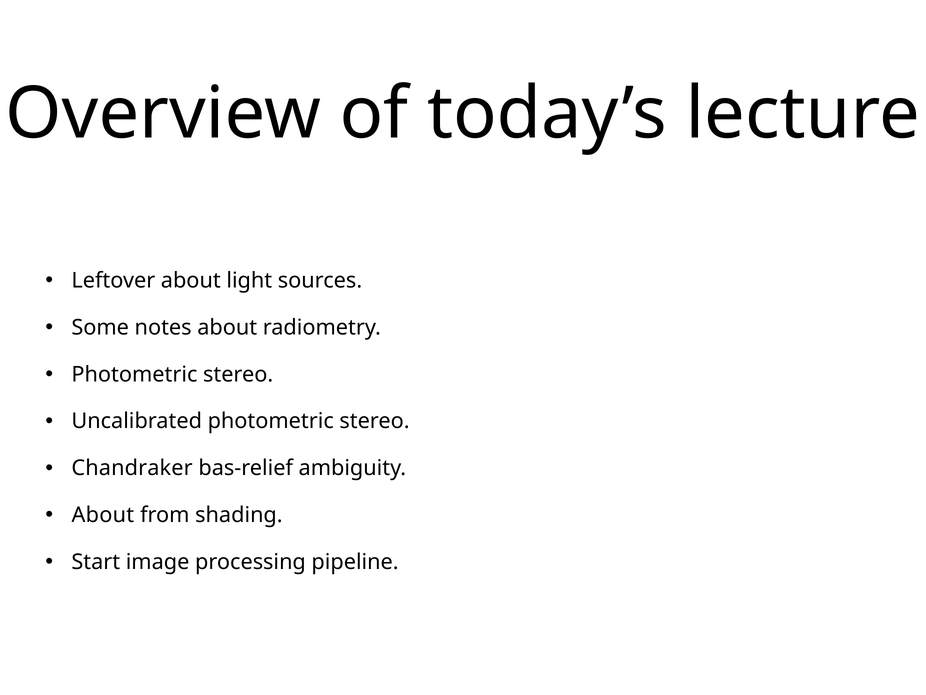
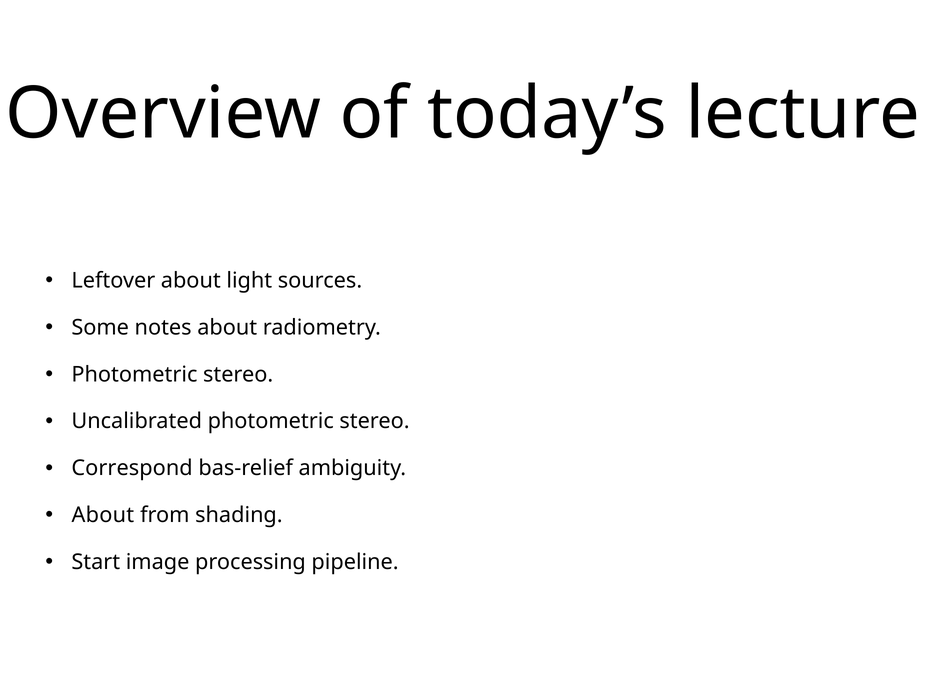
Chandraker: Chandraker -> Correspond
